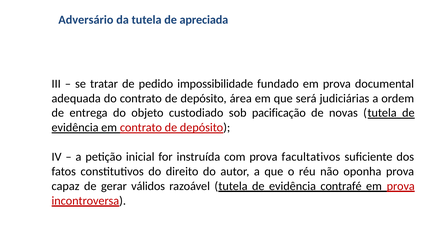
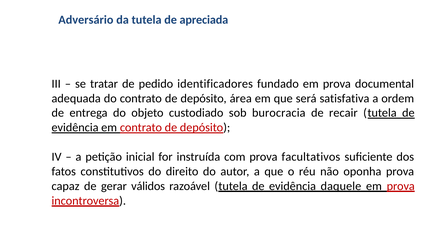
impossibilidade: impossibilidade -> identificadores
judiciárias: judiciárias -> satisfativa
pacificação: pacificação -> burocracia
novas: novas -> recair
contrafé: contrafé -> daquele
